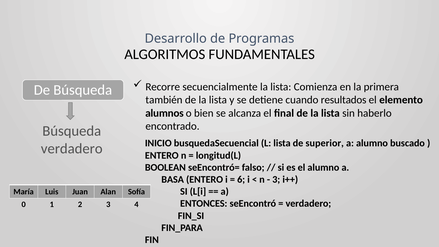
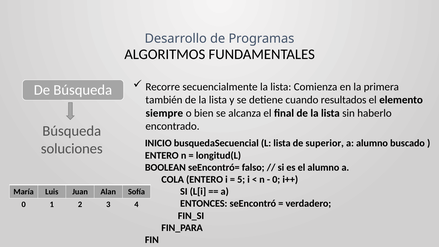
alumnos: alumnos -> siempre
verdadero at (72, 149): verdadero -> soluciones
BASA: BASA -> COLA
6: 6 -> 5
3 at (276, 179): 3 -> 0
